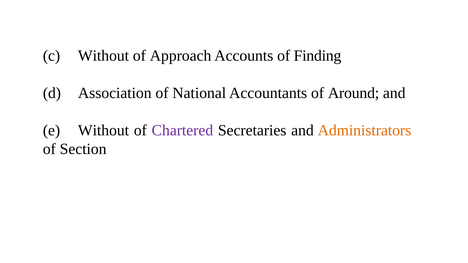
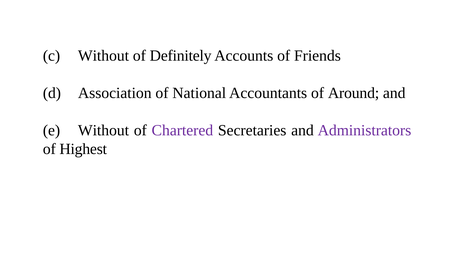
Approach: Approach -> Definitely
Finding: Finding -> Friends
Administrators colour: orange -> purple
Section: Section -> Highest
